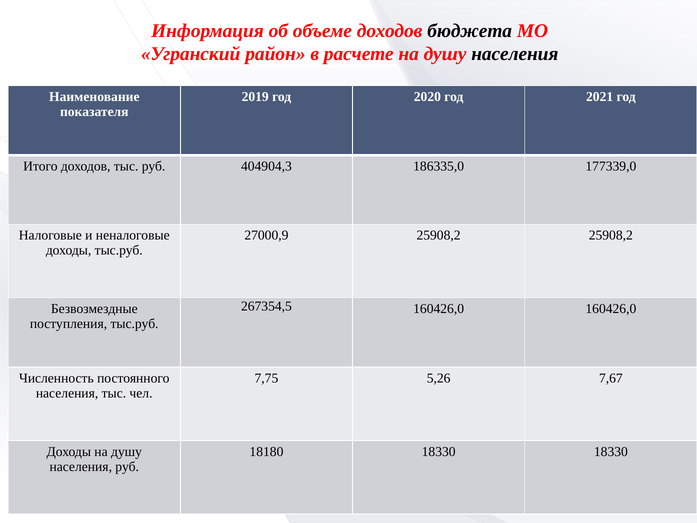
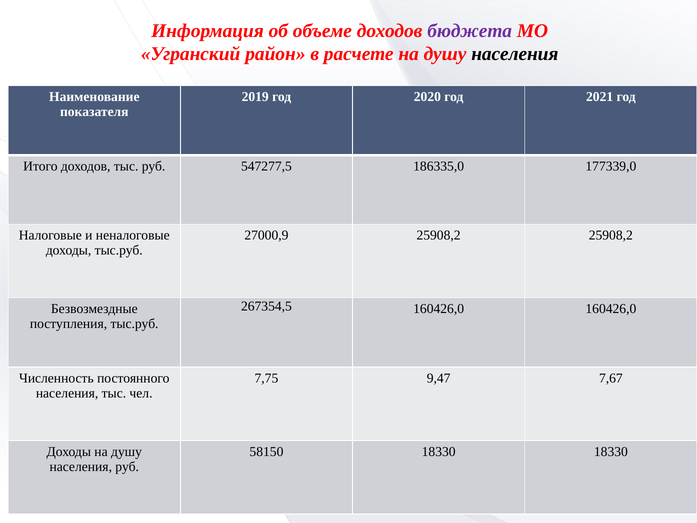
бюджета colour: black -> purple
404904,3: 404904,3 -> 547277,5
5,26: 5,26 -> 9,47
18180: 18180 -> 58150
